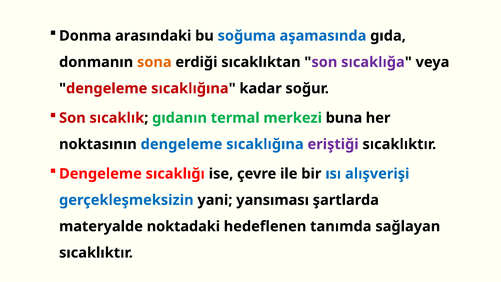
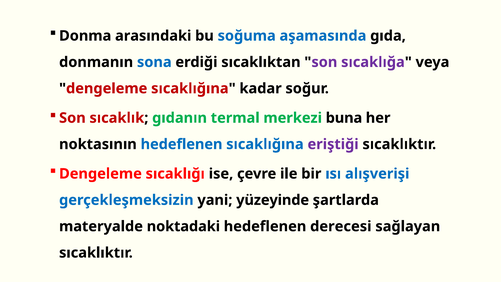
sona colour: orange -> blue
noktasının dengeleme: dengeleme -> hedeflenen
yansıması: yansıması -> yüzeyinde
tanımda: tanımda -> derecesi
